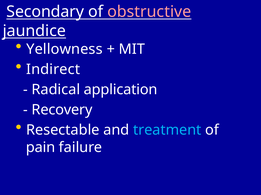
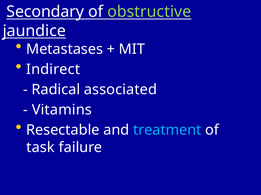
obstructive colour: pink -> light green
Yellowness: Yellowness -> Metastases
application: application -> associated
Recovery: Recovery -> Vitamins
pain: pain -> task
